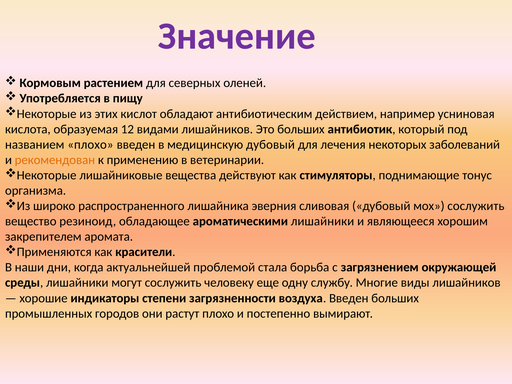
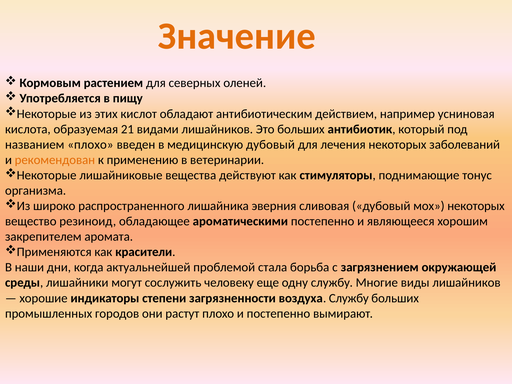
Значение colour: purple -> orange
12: 12 -> 21
мох сослужить: сослужить -> некоторых
ароматическими лишайники: лишайники -> постепенно
воздуха Введен: Введен -> Службу
